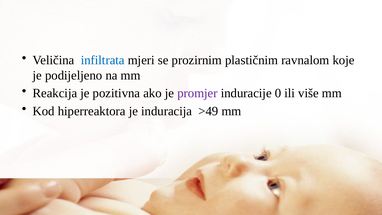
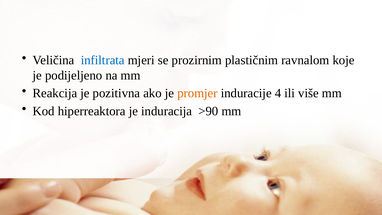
promjer colour: purple -> orange
0: 0 -> 4
>49: >49 -> >90
